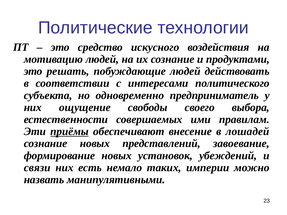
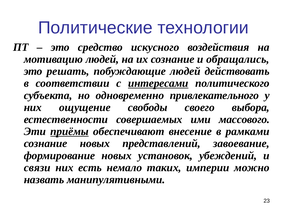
продуктами: продуктами -> обращались
интересами underline: none -> present
предприниматель: предприниматель -> привлекательного
правилам: правилам -> массового
лошадей: лошадей -> рамками
